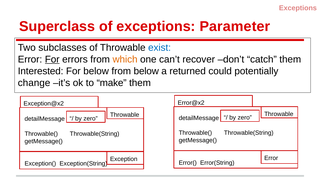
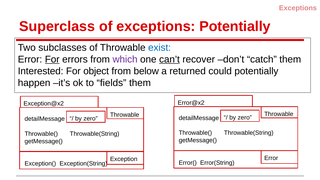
exceptions Parameter: Parameter -> Potentially
which colour: orange -> purple
can’t underline: none -> present
For below: below -> object
change: change -> happen
make: make -> fields
